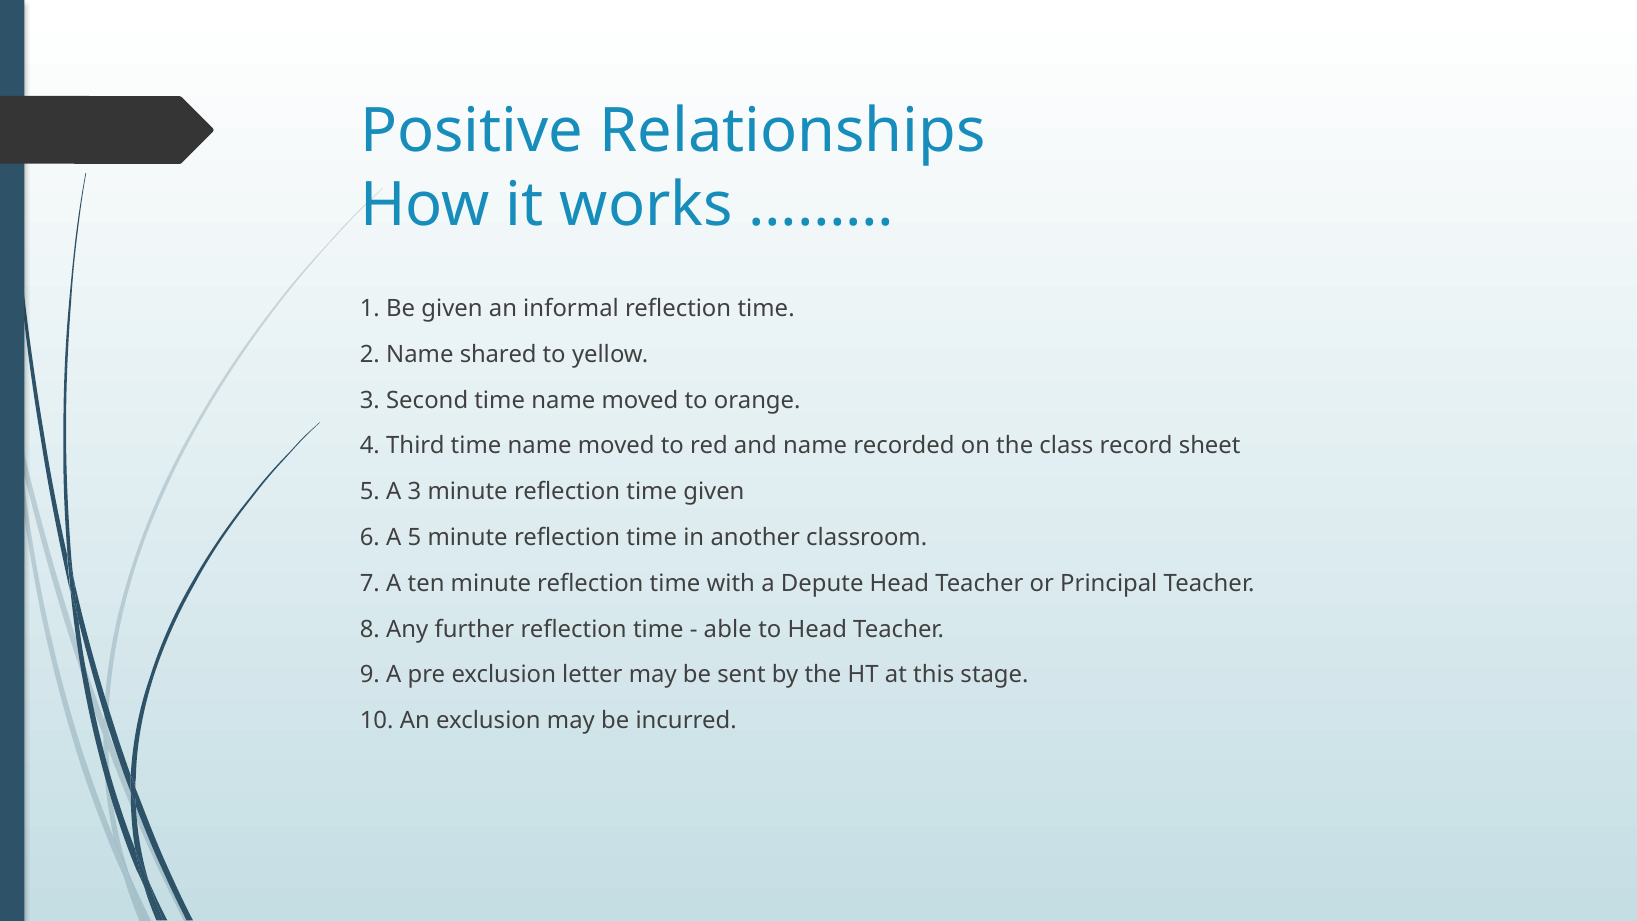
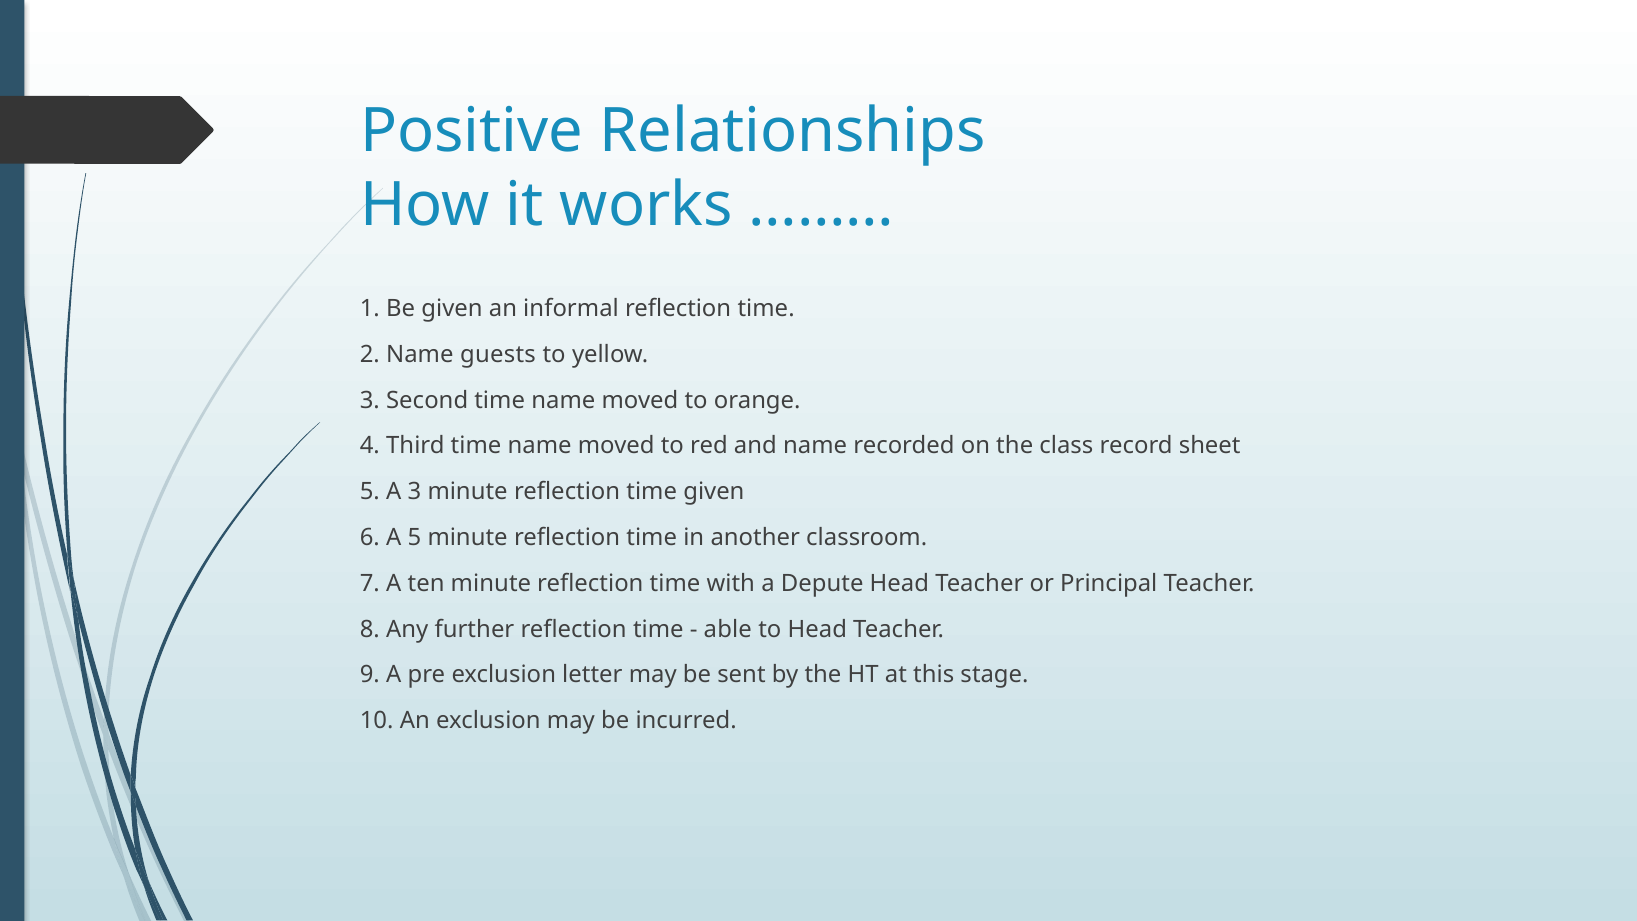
shared: shared -> guests
